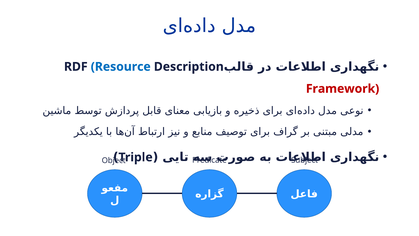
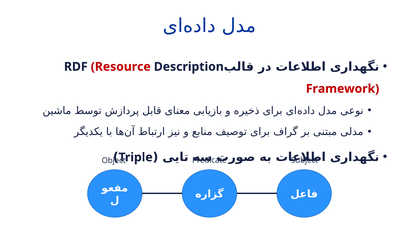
Resource colour: blue -> red
